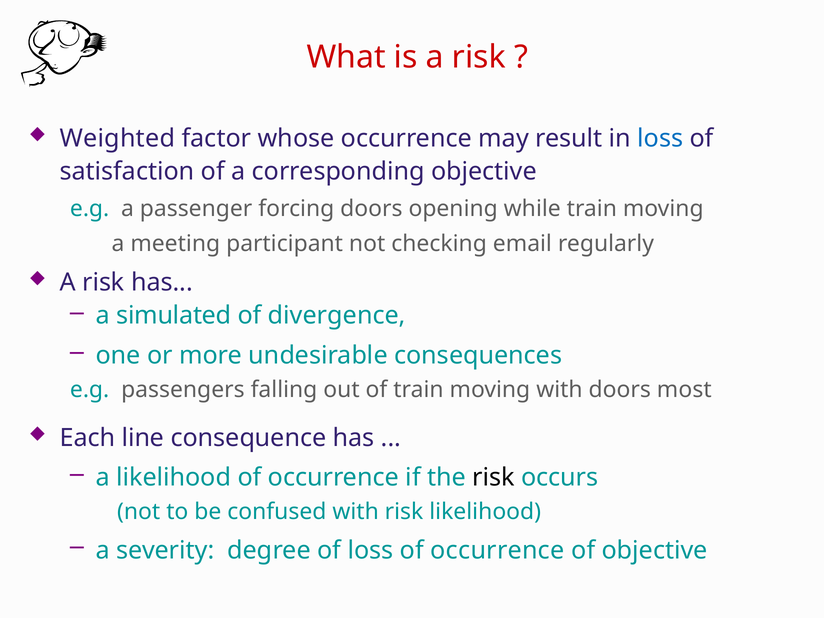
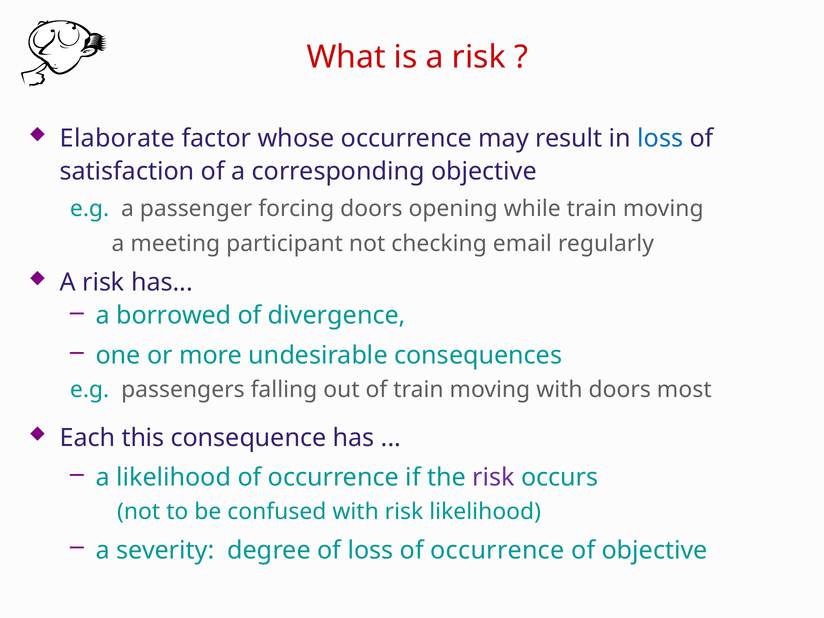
Weighted: Weighted -> Elaborate
simulated: simulated -> borrowed
line: line -> this
risk at (494, 478) colour: black -> purple
